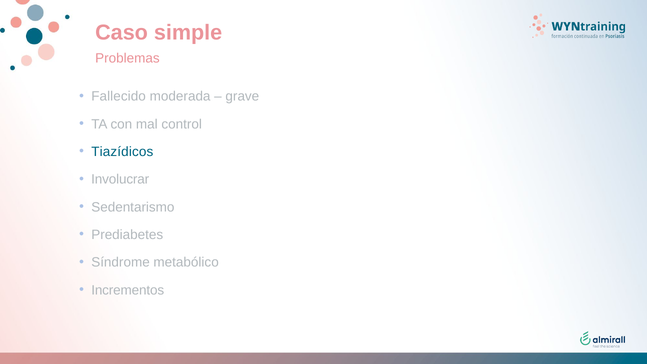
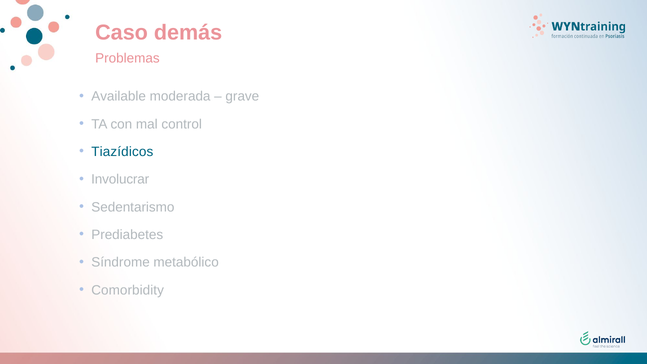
simple: simple -> demás
Fallecido: Fallecido -> Available
Incrementos: Incrementos -> Comorbidity
